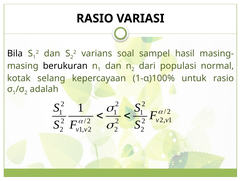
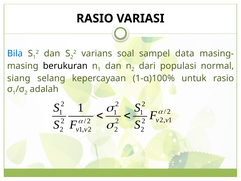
hasil: hasil -> data
Bila colour: black -> blue
kotak: kotak -> siang
